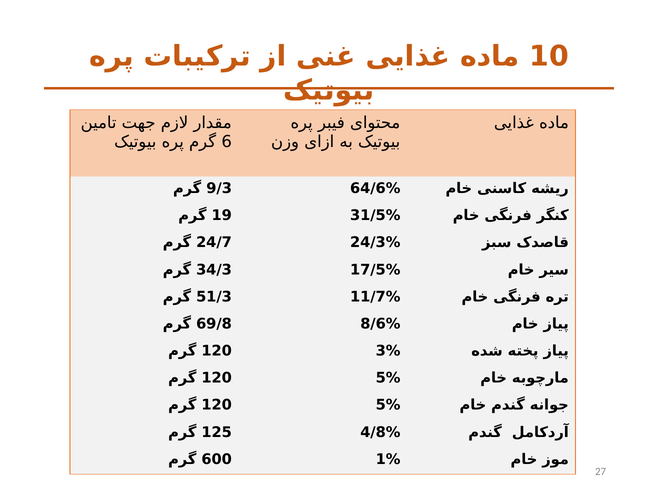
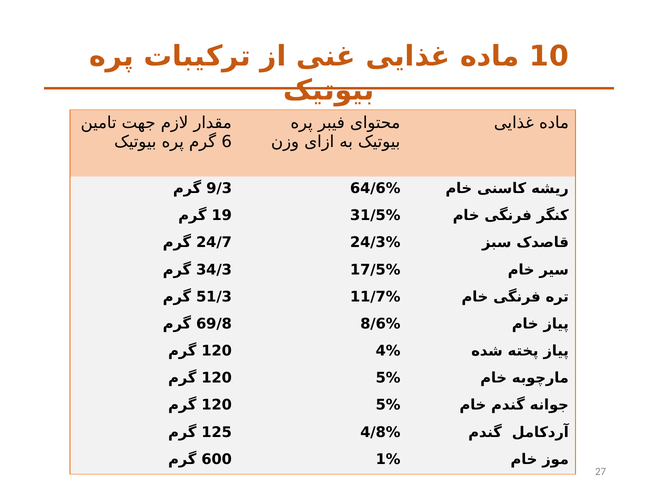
3%: 3% -> 4%
